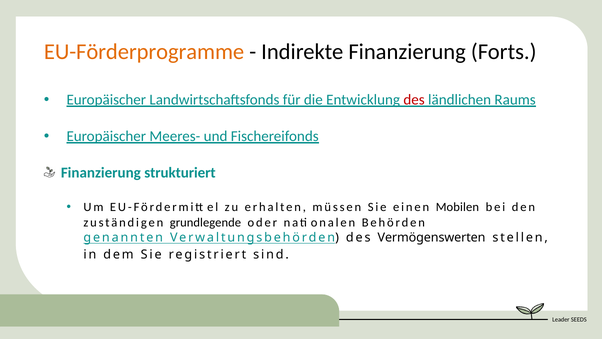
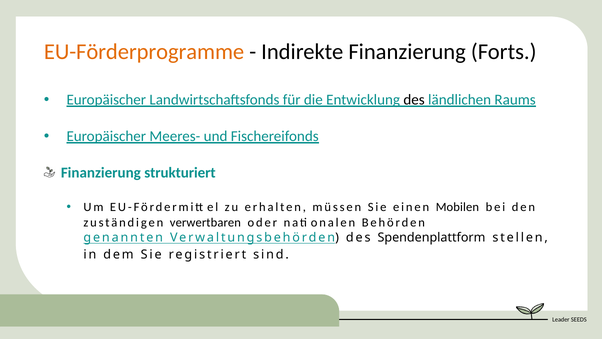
des at (414, 100) colour: red -> black
grundlegende: grundlegende -> verwertbaren
Vermögenswerten: Vermögenswerten -> Spendenplattform
